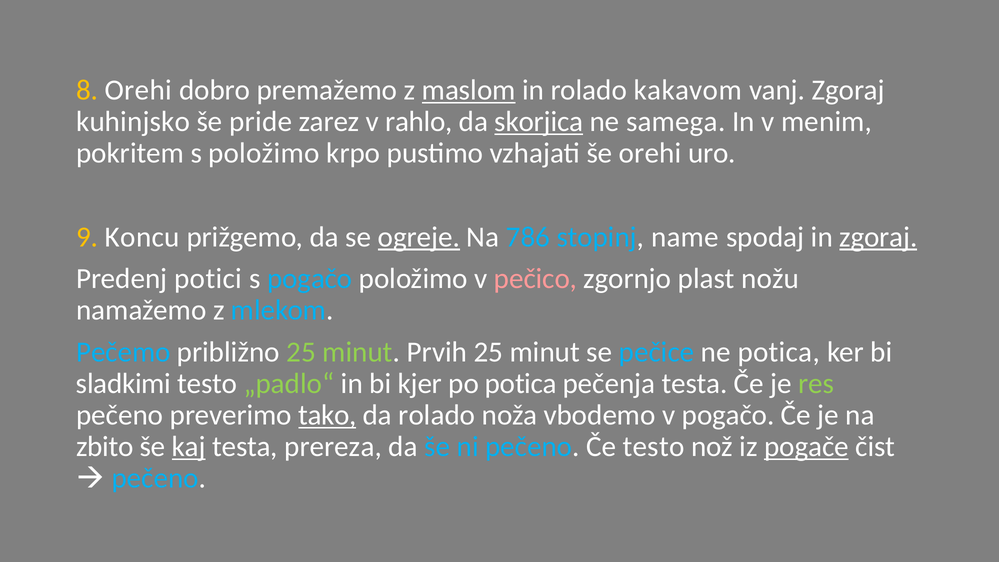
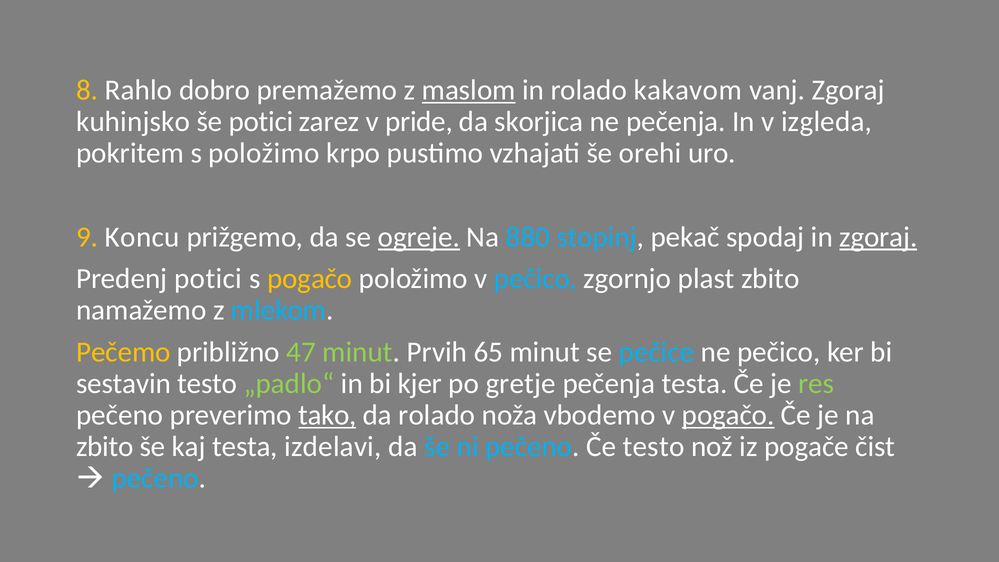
8 Orehi: Orehi -> Rahlo
še pride: pride -> potici
rahlo: rahlo -> pride
skorjica underline: present -> none
ne samega: samega -> pečenja
menim: menim -> izgleda
786: 786 -> 880
name: name -> pekač
pogačo at (310, 279) colour: light blue -> yellow
pečico at (536, 279) colour: pink -> light blue
plast nožu: nožu -> zbito
Pečemo colour: light blue -> yellow
približno 25: 25 -> 47
Prvih 25: 25 -> 65
ne potica: potica -> pečico
sladkimi: sladkimi -> sestavin
po potica: potica -> gretje
pogačo at (728, 415) underline: none -> present
kaj underline: present -> none
prereza: prereza -> izdelavi
pogače underline: present -> none
